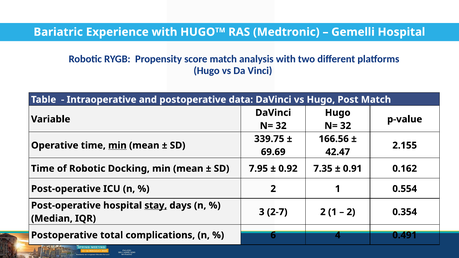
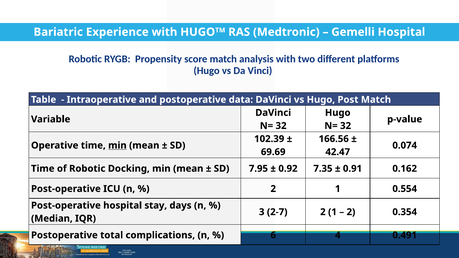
339.75: 339.75 -> 102.39
2.155: 2.155 -> 0.074
stay underline: present -> none
